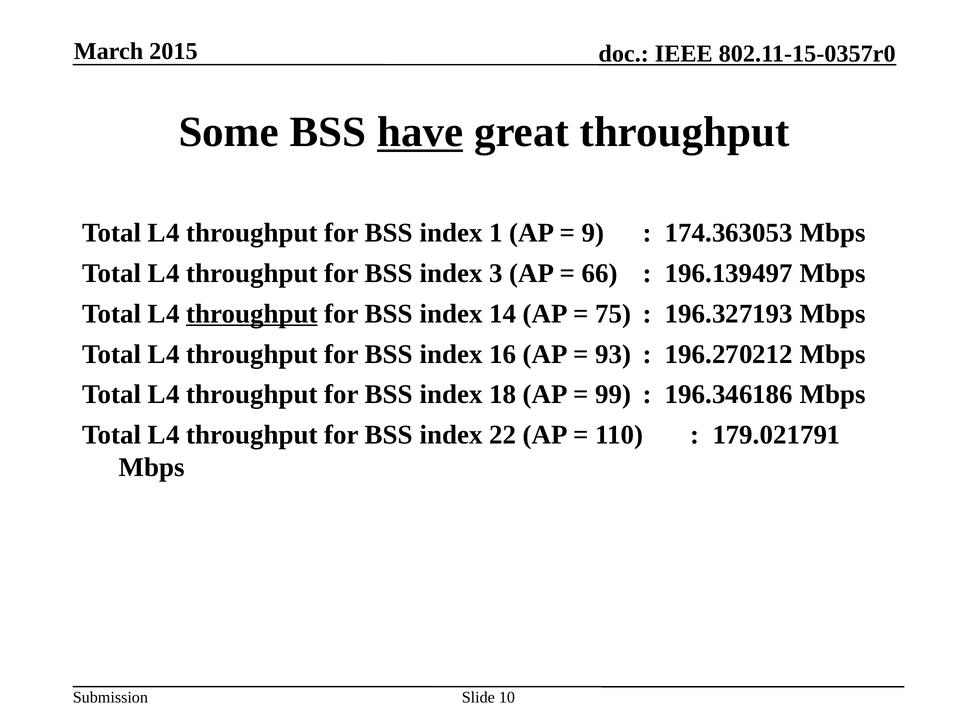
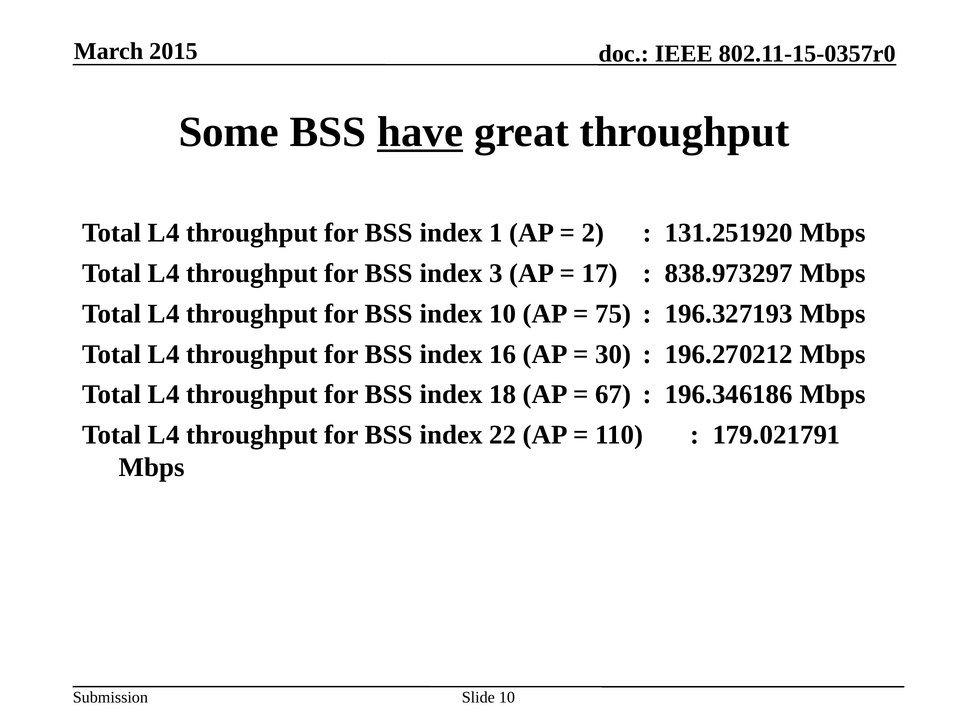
9: 9 -> 2
174.363053: 174.363053 -> 131.251920
66: 66 -> 17
196.139497: 196.139497 -> 838.973297
throughput at (252, 314) underline: present -> none
index 14: 14 -> 10
93: 93 -> 30
99: 99 -> 67
